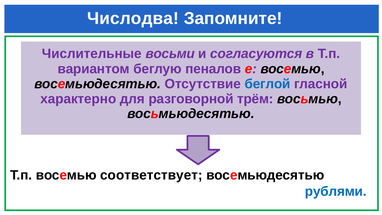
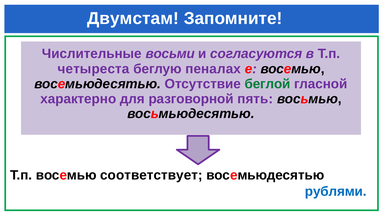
Числодва: Числодва -> Двумстам
вариантом: вариантом -> четыреста
пеналов: пеналов -> пеналах
беглой colour: blue -> green
трём: трём -> пять
